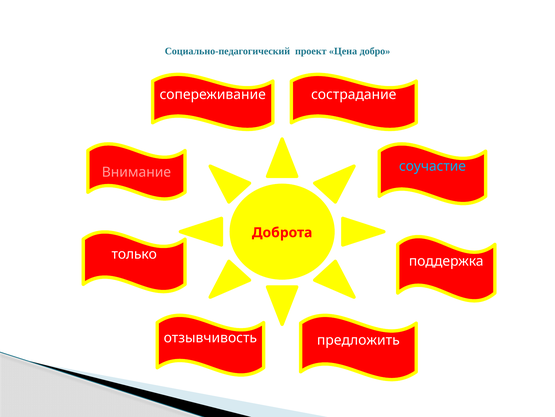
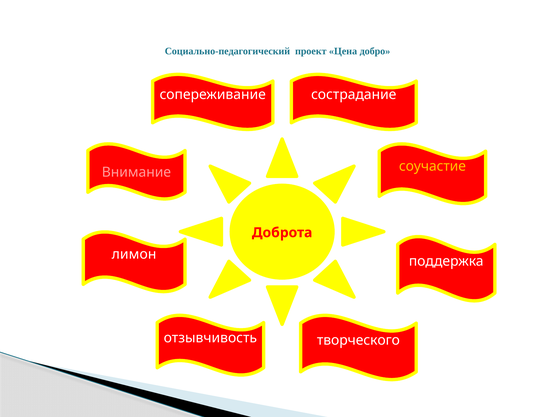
соучастие colour: light blue -> yellow
только: только -> лимон
предложить: предложить -> творческого
